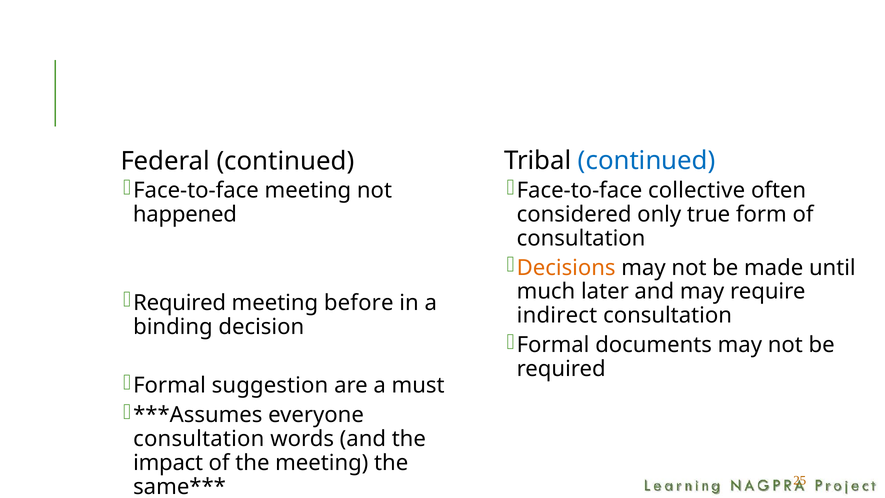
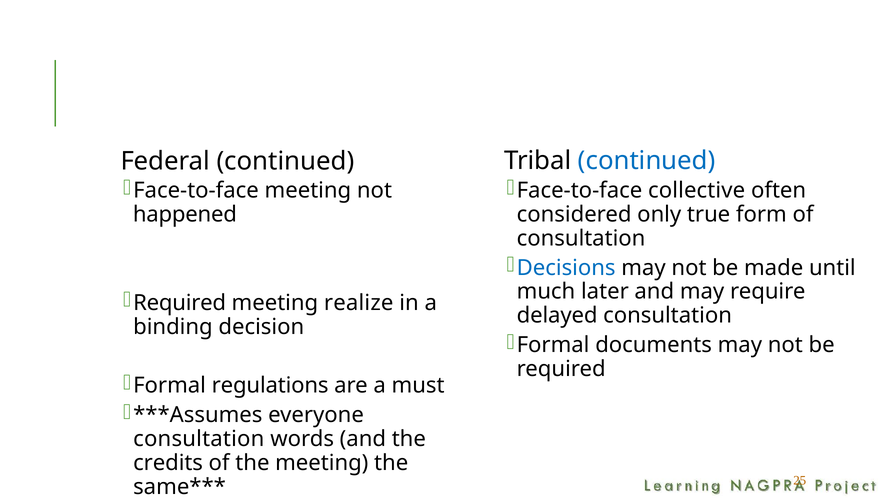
Decisions colour: orange -> blue
before: before -> realize
indirect: indirect -> delayed
suggestion: suggestion -> regulations
impact: impact -> credits
